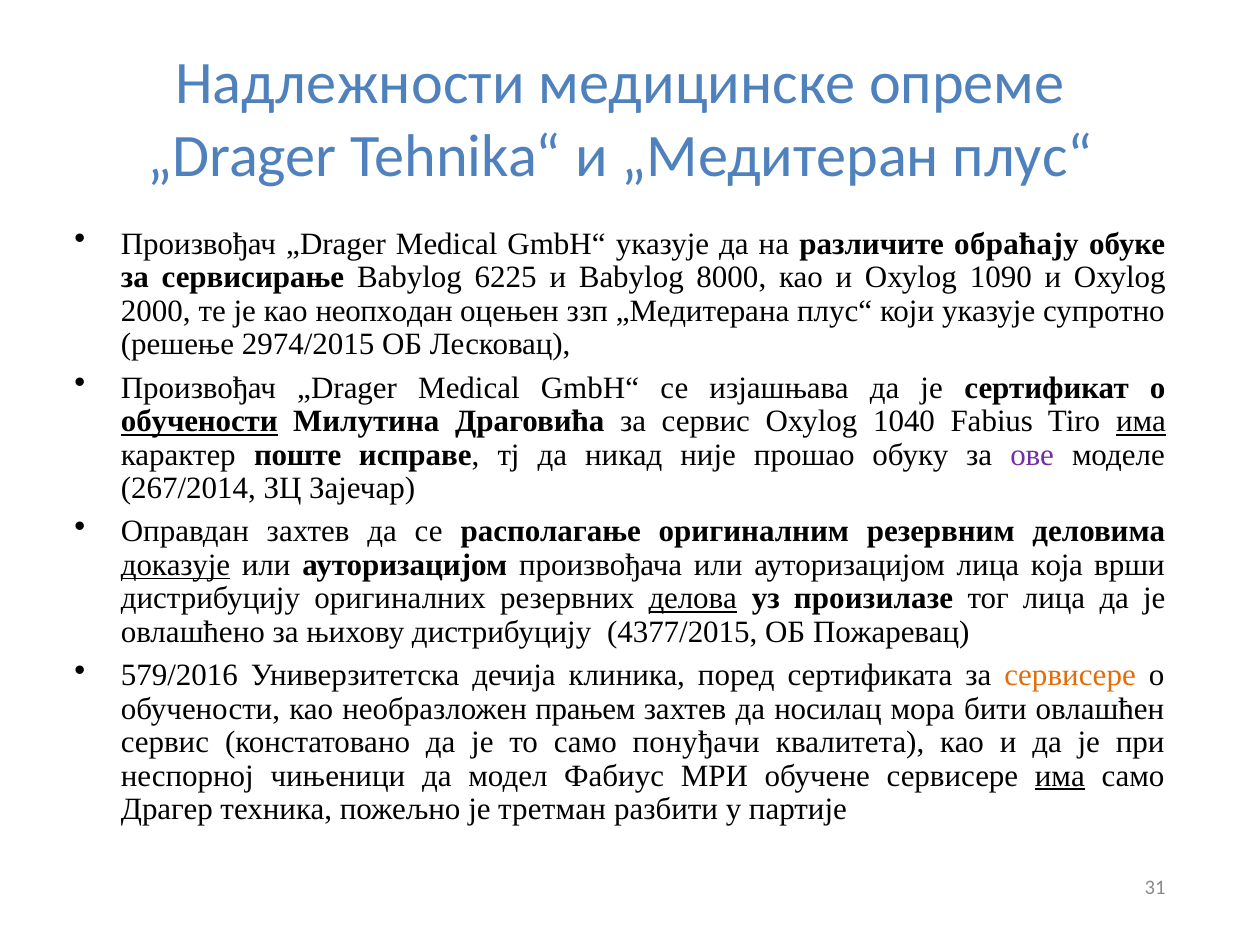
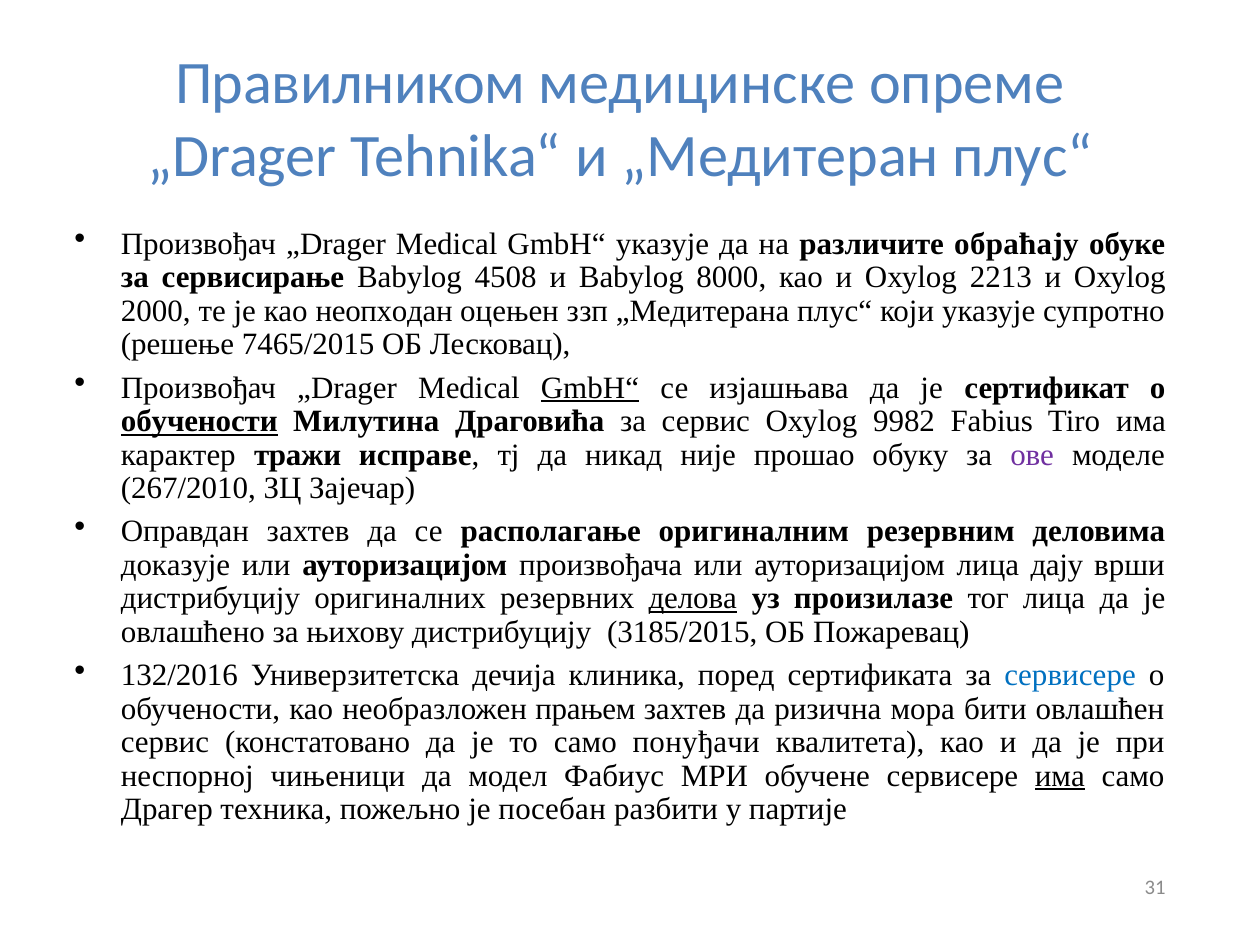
Надлежности: Надлежности -> Правилником
6225: 6225 -> 4508
1090: 1090 -> 2213
2974/2015: 2974/2015 -> 7465/2015
GmbH“ at (590, 388) underline: none -> present
1040: 1040 -> 9982
има at (1141, 421) underline: present -> none
поште: поште -> тражи
267/2014: 267/2014 -> 267/2010
доказује underline: present -> none
која: која -> дају
4377/2015: 4377/2015 -> 3185/2015
579/2016: 579/2016 -> 132/2016
сервисере at (1070, 676) colour: orange -> blue
носилац: носилац -> ризична
третман: третман -> посебан
